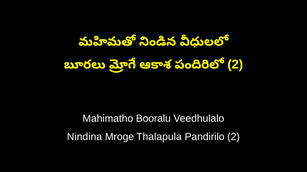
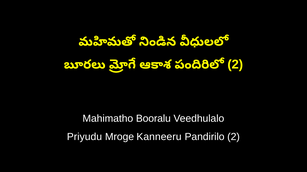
Nindina: Nindina -> Priyudu
Thalapula: Thalapula -> Kanneeru
